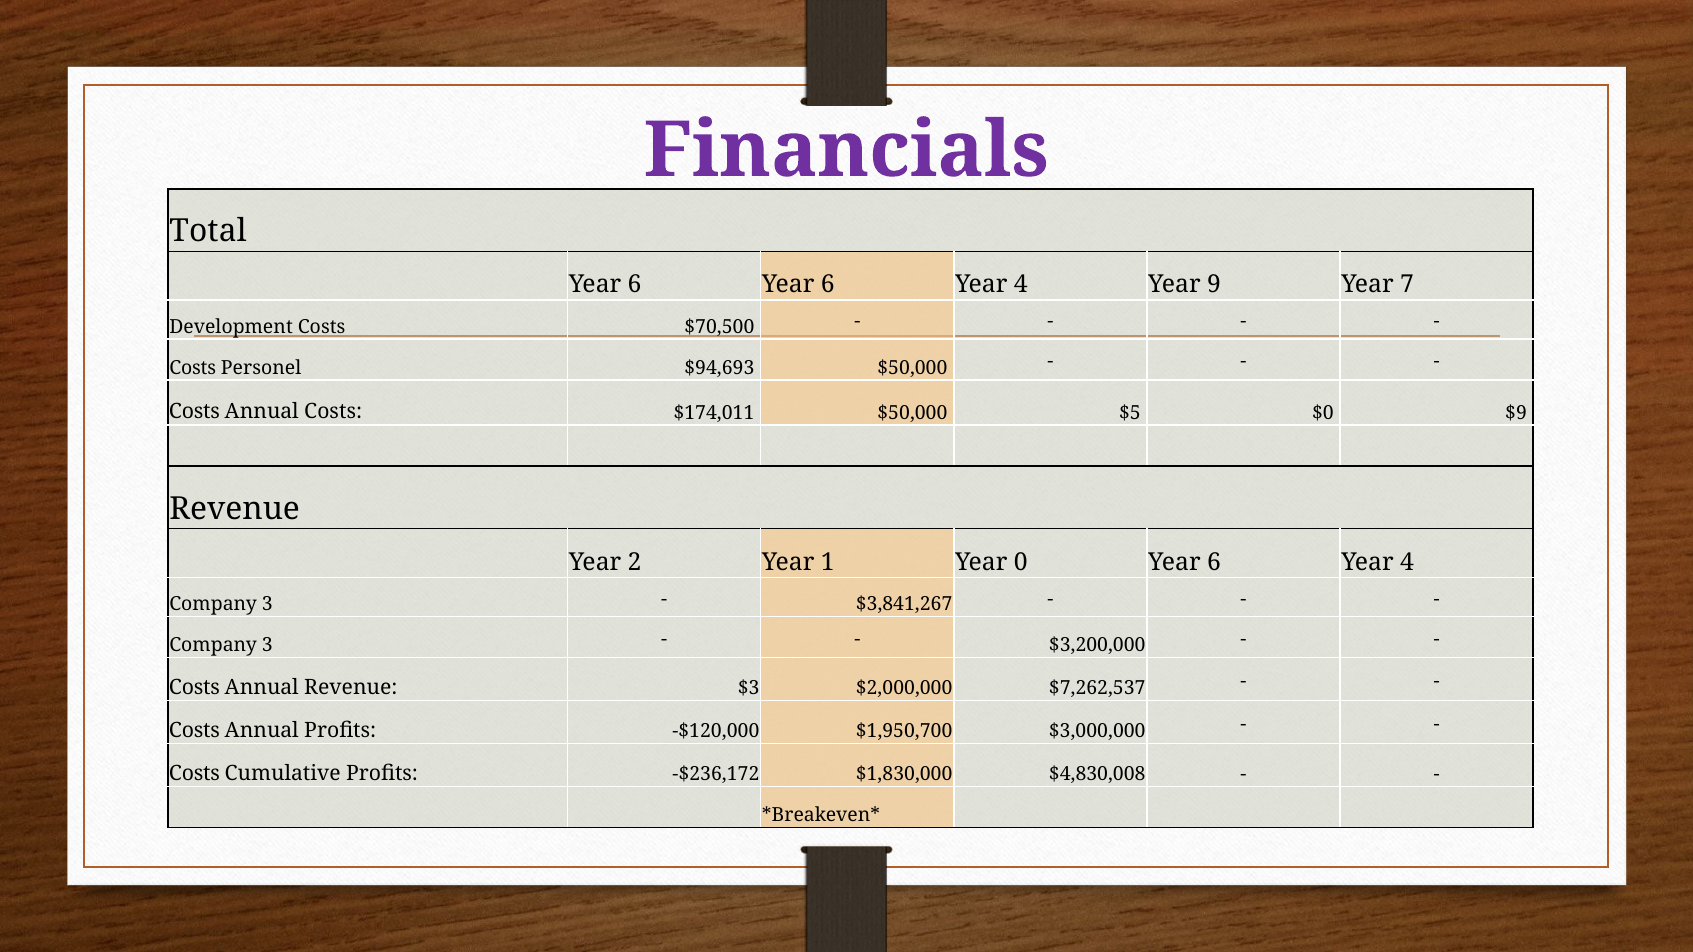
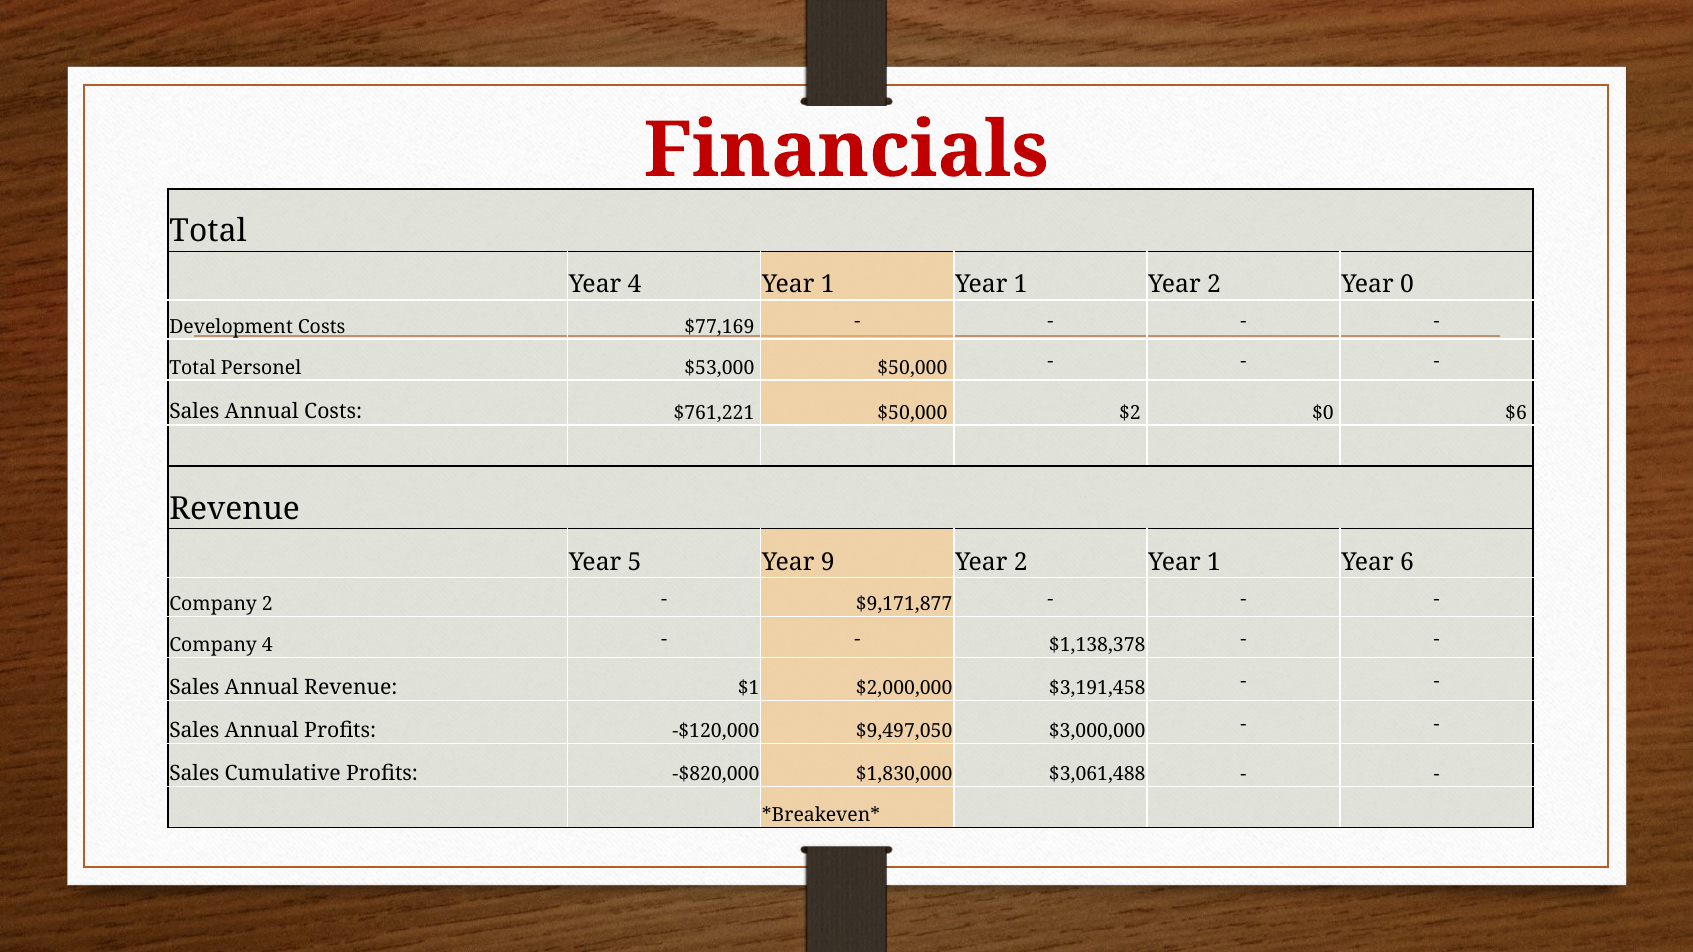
Financials colour: purple -> red
6 at (635, 285): 6 -> 4
6 at (828, 285): 6 -> 1
4 at (1021, 285): 4 -> 1
9 at (1214, 285): 9 -> 2
7: 7 -> 0
$70,500: $70,500 -> $77,169
Costs at (193, 368): Costs -> Total
$94,693: $94,693 -> $53,000
Costs at (194, 412): Costs -> Sales
$174,011: $174,011 -> $761,221
$5: $5 -> $2
$9: $9 -> $6
2: 2 -> 5
1: 1 -> 9
0 at (1021, 562): 0 -> 2
6 at (1214, 562): 6 -> 1
4 at (1407, 562): 4 -> 6
3 at (267, 605): 3 -> 2
$3,841,267: $3,841,267 -> $9,171,877
3 at (267, 646): 3 -> 4
$3,200,000: $3,200,000 -> $1,138,378
Costs at (194, 688): Costs -> Sales
$3: $3 -> $1
$7,262,537: $7,262,537 -> $3,191,458
Costs at (194, 731): Costs -> Sales
$1,950,700: $1,950,700 -> $9,497,050
Costs at (194, 774): Costs -> Sales
-$236,172: -$236,172 -> -$820,000
$4,830,008: $4,830,008 -> $3,061,488
